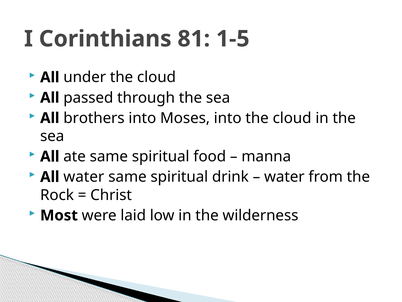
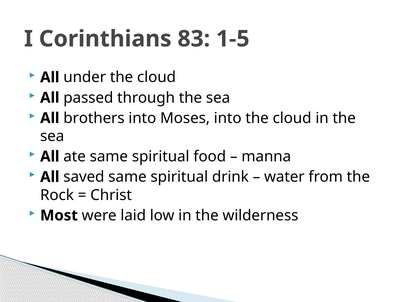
81: 81 -> 83
All water: water -> saved
